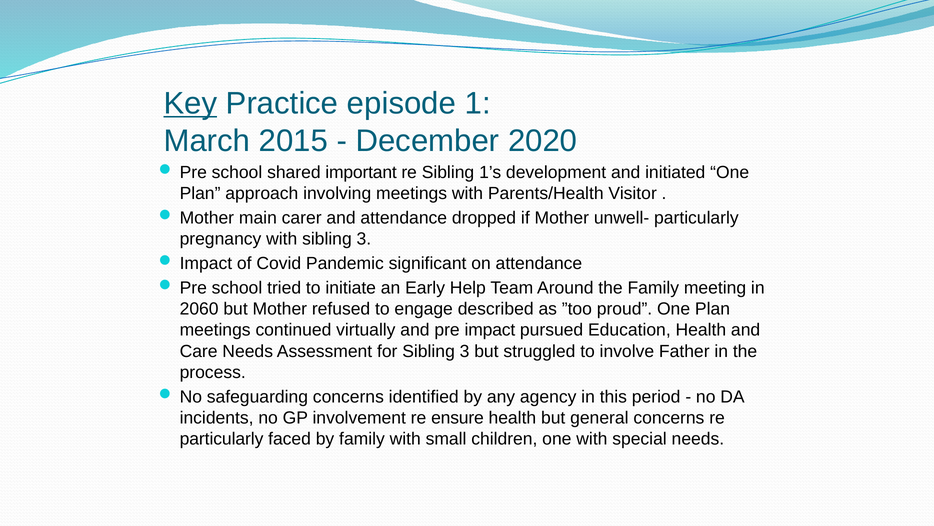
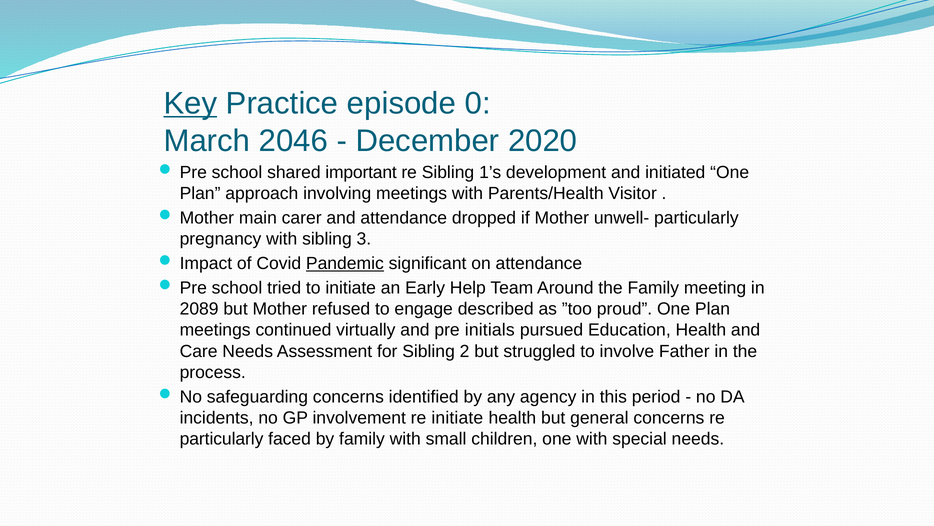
1: 1 -> 0
2015: 2015 -> 2046
Pandemic underline: none -> present
2060: 2060 -> 2089
pre impact: impact -> initials
for Sibling 3: 3 -> 2
re ensure: ensure -> initiate
